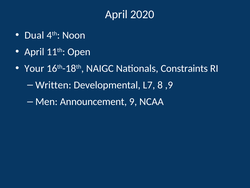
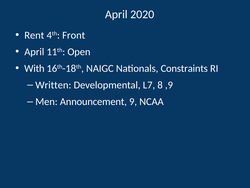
Dual: Dual -> Rent
Noon: Noon -> Front
Your: Your -> With
